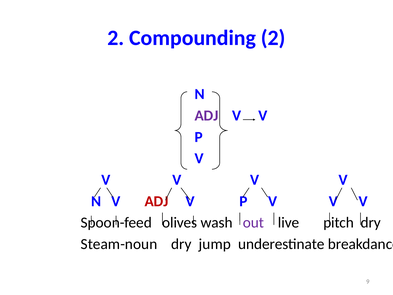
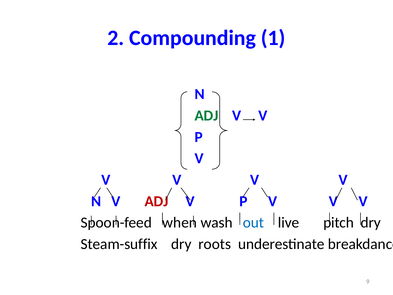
Compounding 2: 2 -> 1
ADJ at (206, 115) colour: purple -> green
olives: olives -> when
out colour: purple -> blue
Steam-noun: Steam-noun -> Steam-suffix
jump: jump -> roots
